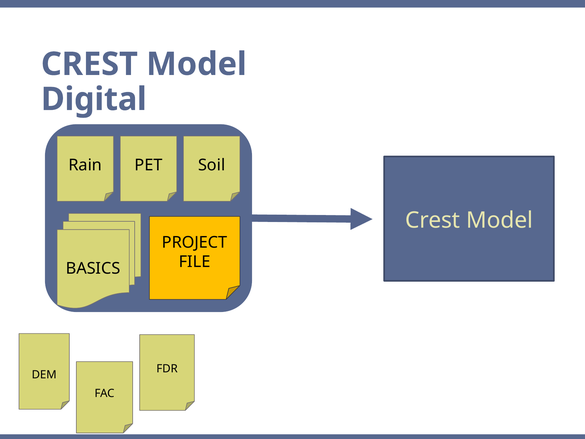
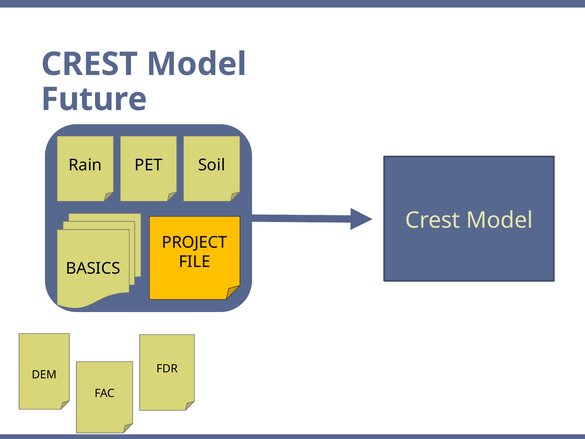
Digital: Digital -> Future
